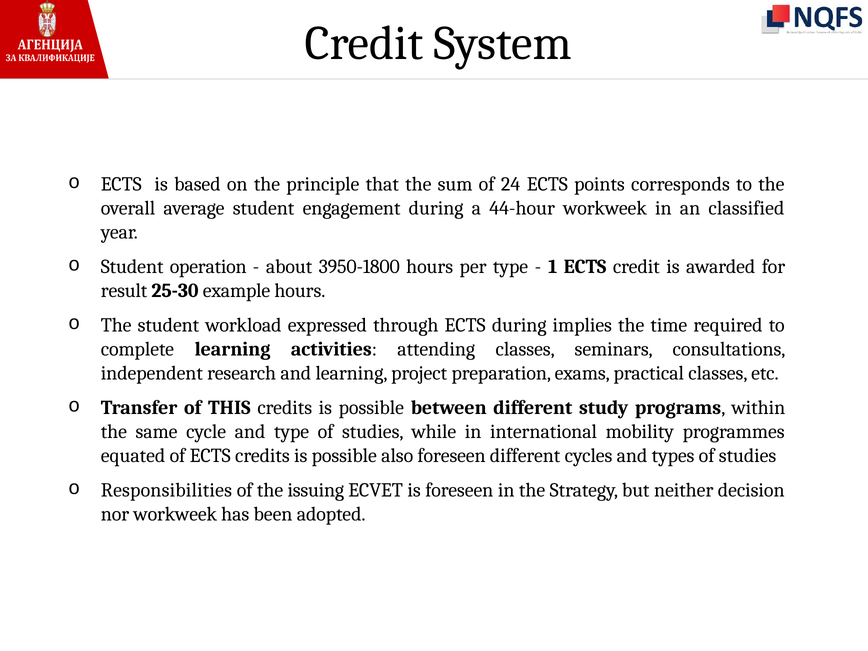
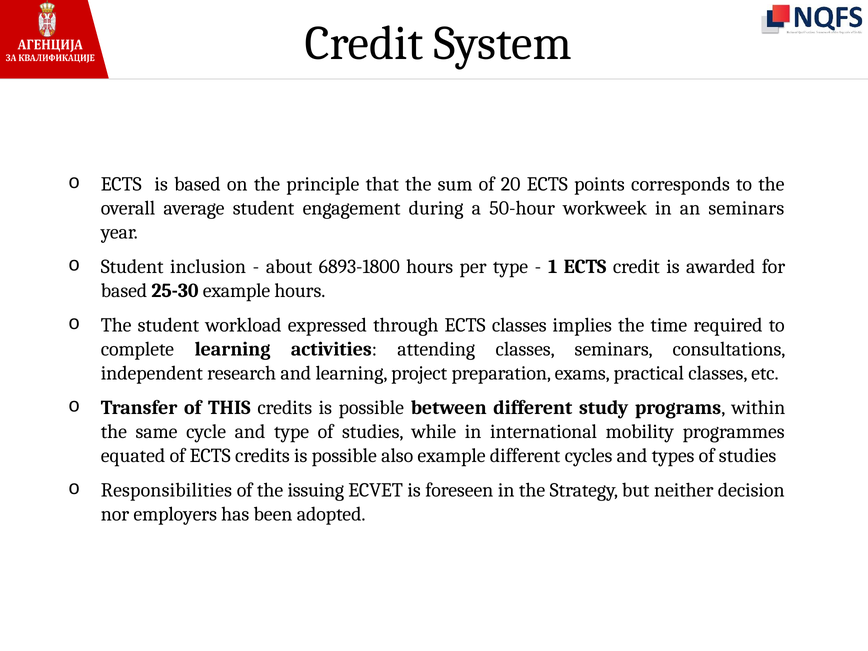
24: 24 -> 20
44-hour: 44-hour -> 50-hour
an classified: classified -> seminars
operation: operation -> inclusion
3950-1800: 3950-1800 -> 6893-1800
result at (124, 291): result -> based
ECTS during: during -> classes
also foreseen: foreseen -> example
nor workweek: workweek -> employers
